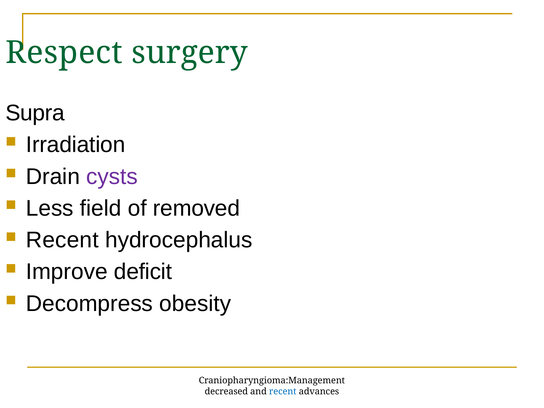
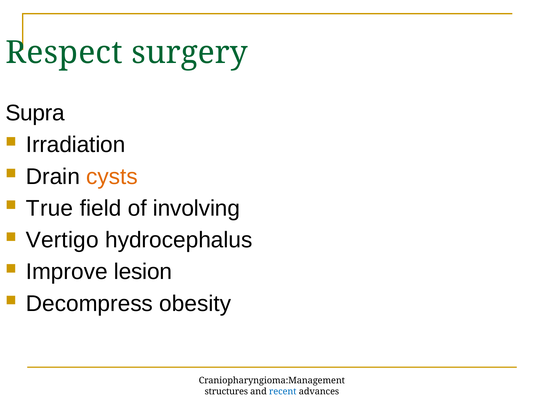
cysts colour: purple -> orange
Less: Less -> True
removed: removed -> involving
Recent at (62, 240): Recent -> Vertigo
deficit: deficit -> lesion
decreased: decreased -> structures
